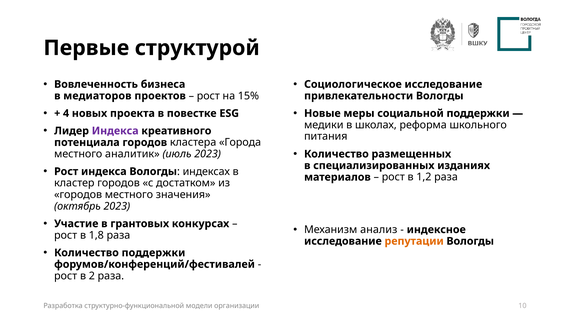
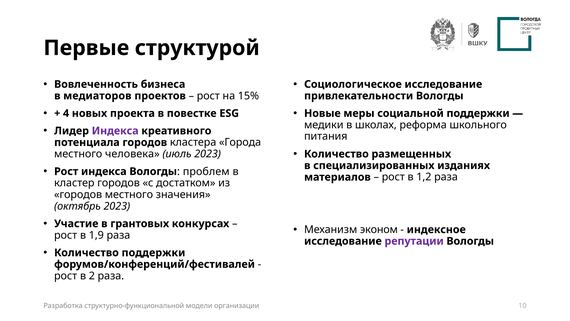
аналитик: аналитик -> человека
индексах: индексах -> проблем
анализ: анализ -> эконом
1,8: 1,8 -> 1,9
репутации colour: orange -> purple
